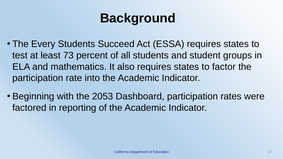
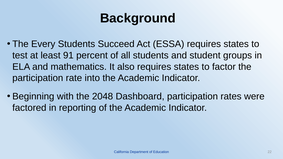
73: 73 -> 91
2053: 2053 -> 2048
